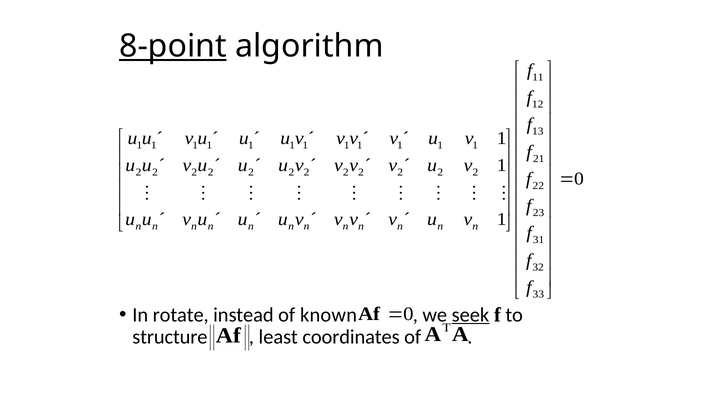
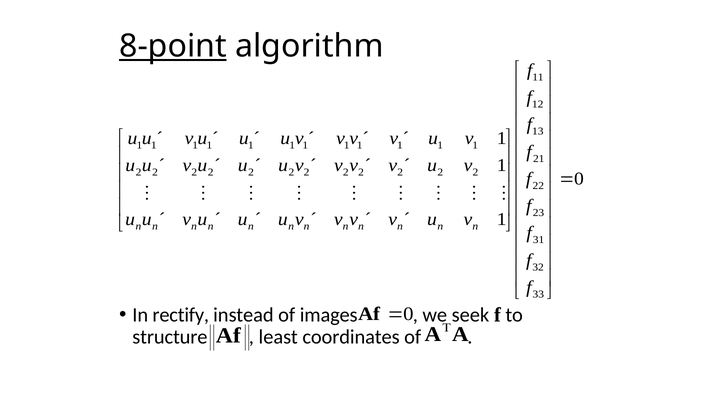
rotate: rotate -> rectify
known: known -> images
seek underline: present -> none
